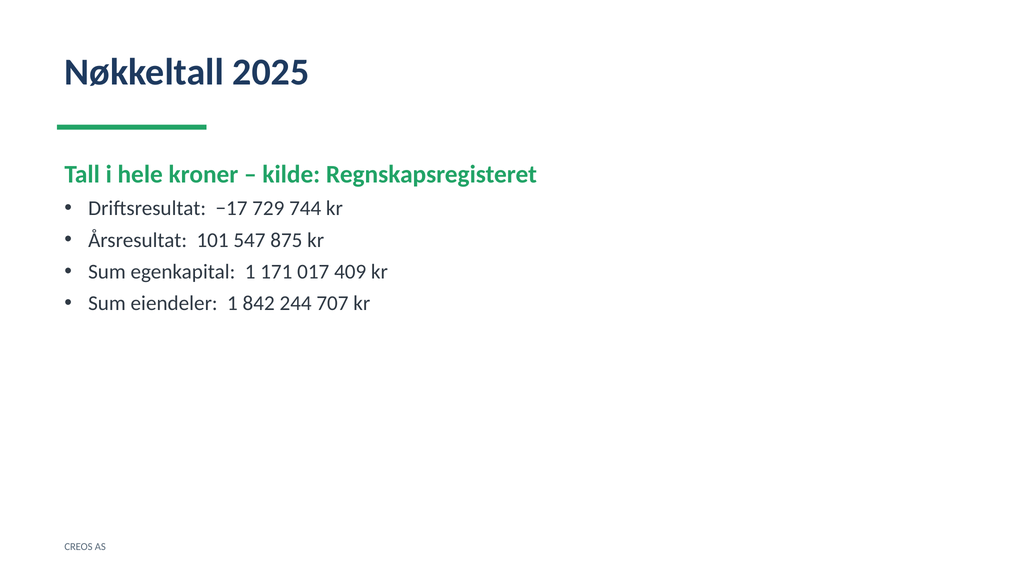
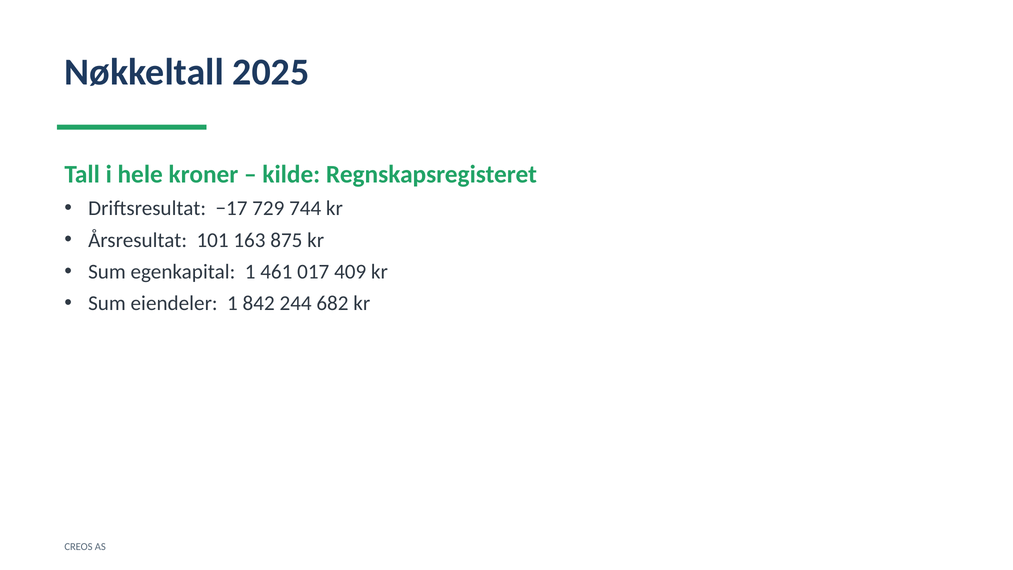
547: 547 -> 163
171: 171 -> 461
707: 707 -> 682
